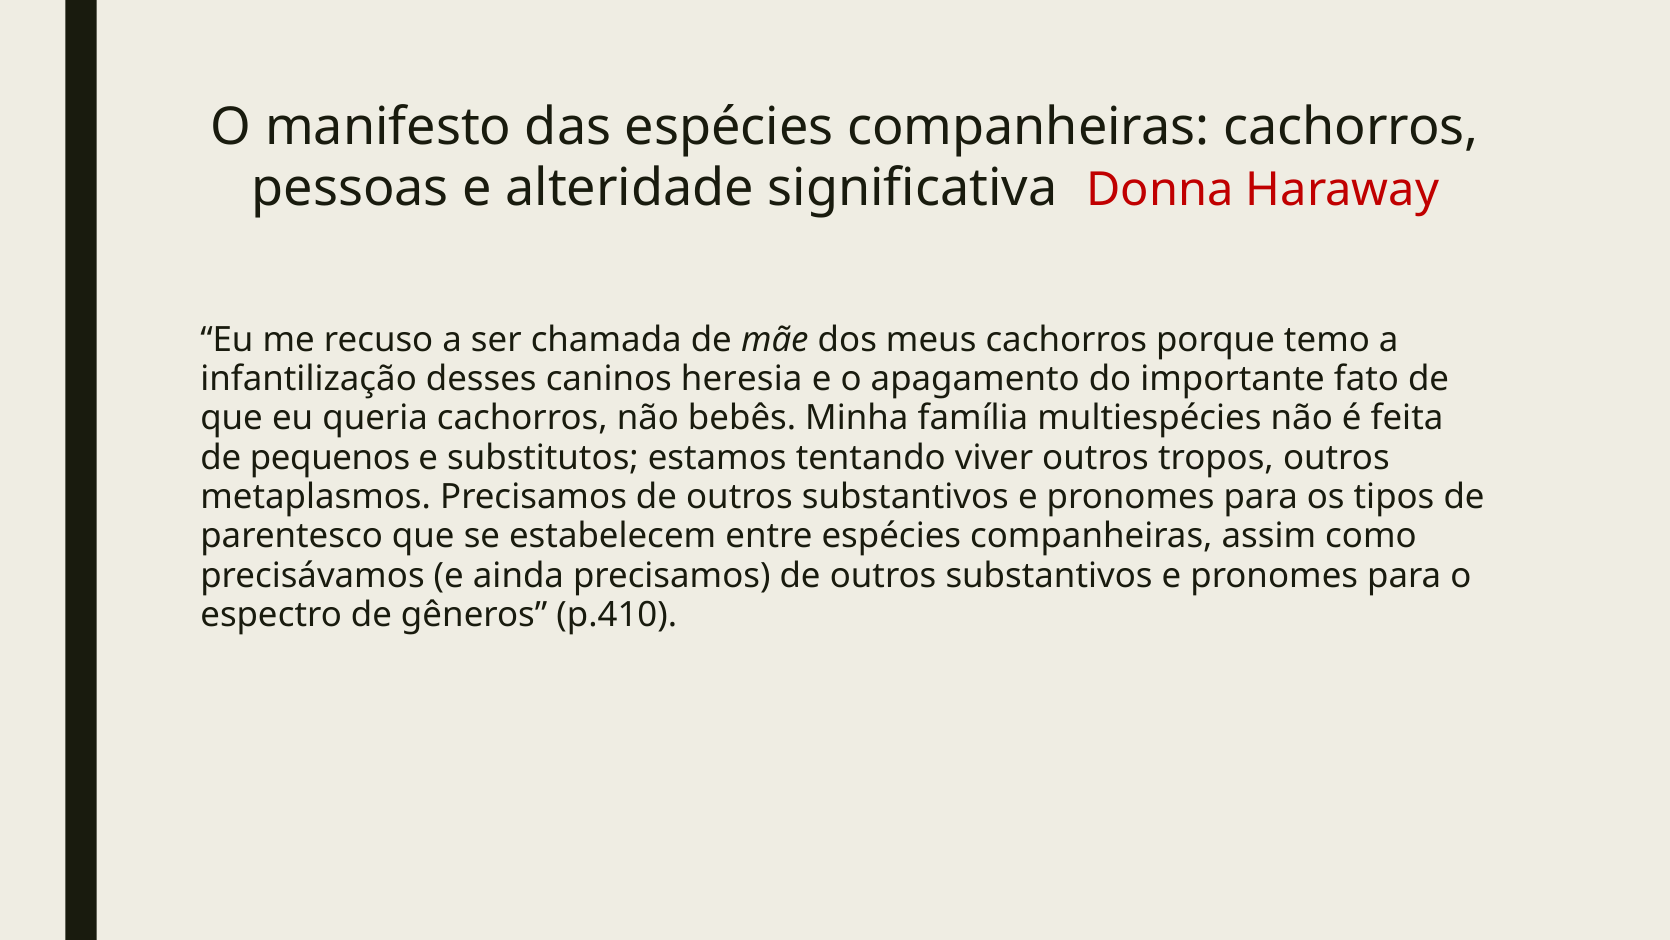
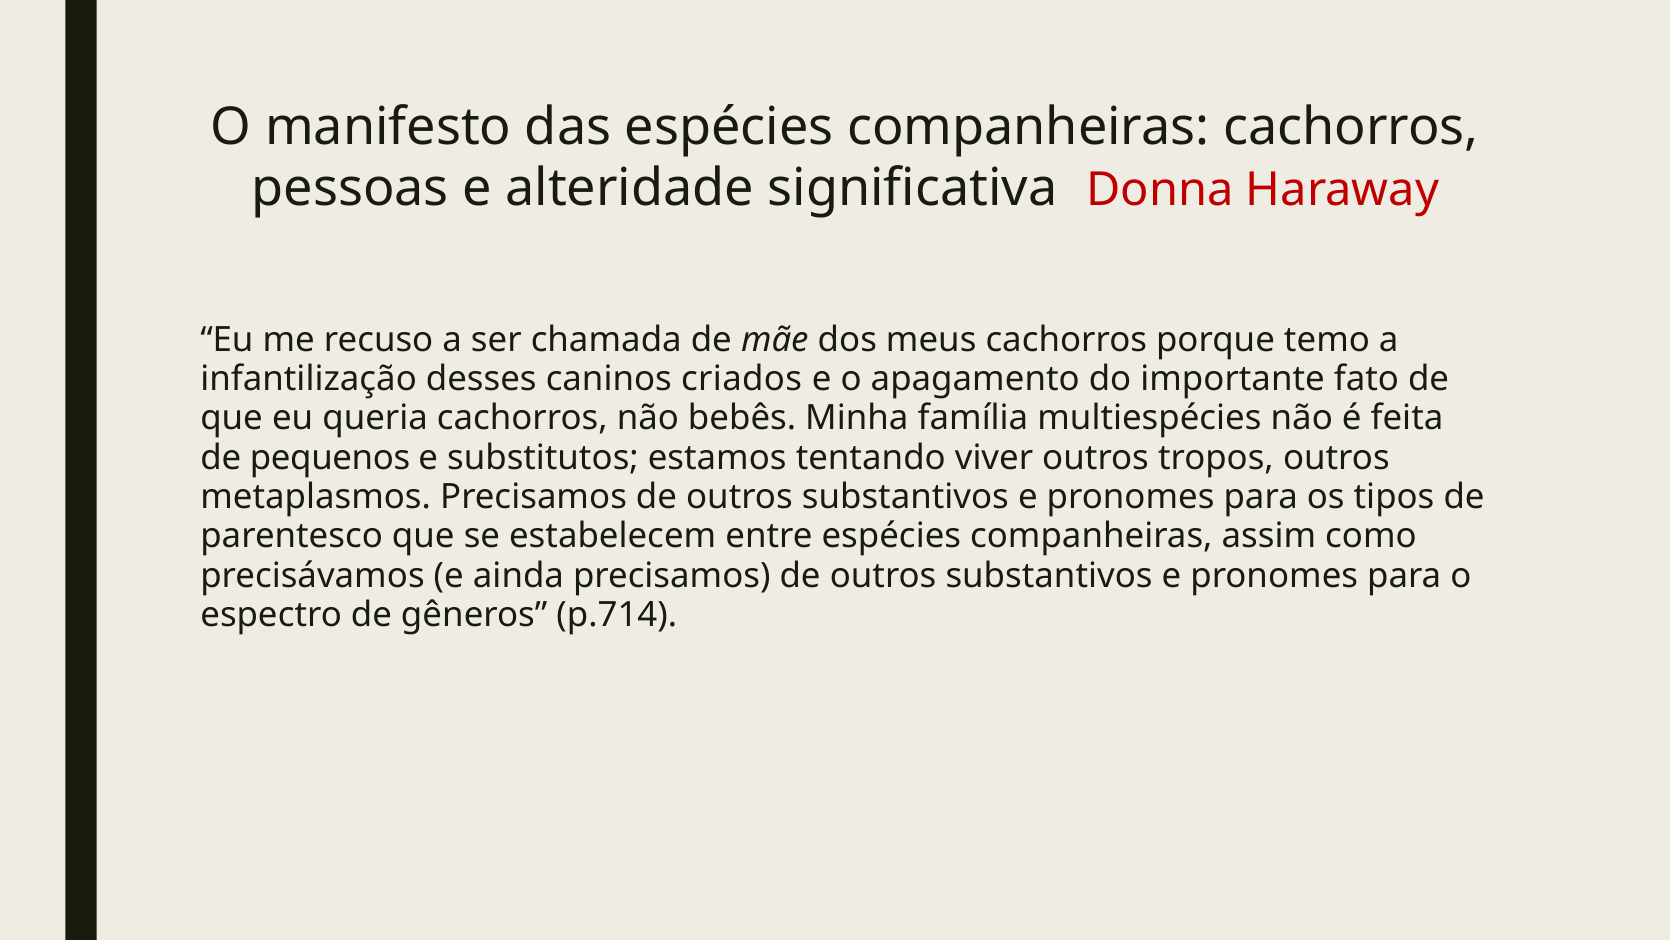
heresia: heresia -> criados
p.410: p.410 -> p.714
